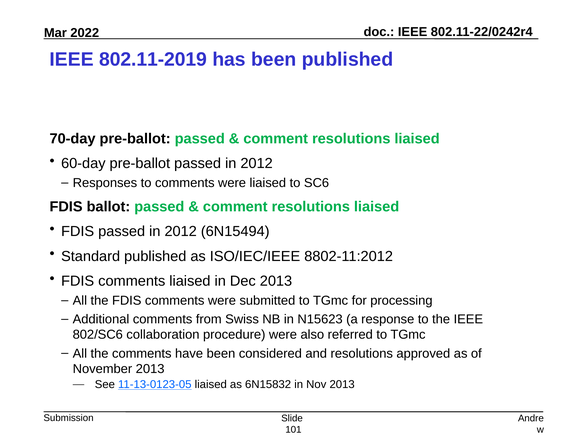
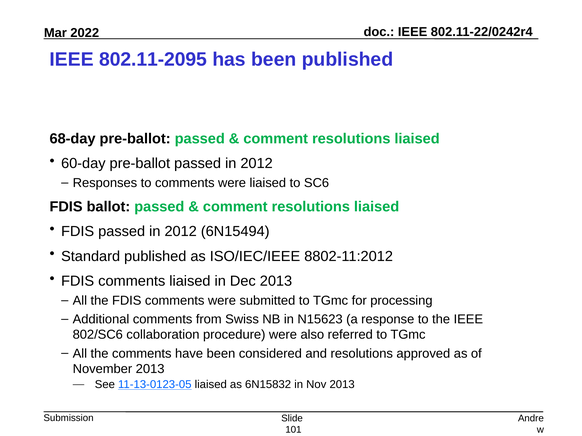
802.11-2019: 802.11-2019 -> 802.11-2095
70-day: 70-day -> 68-day
